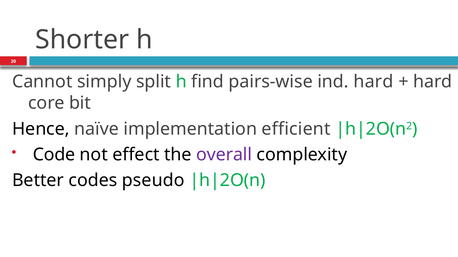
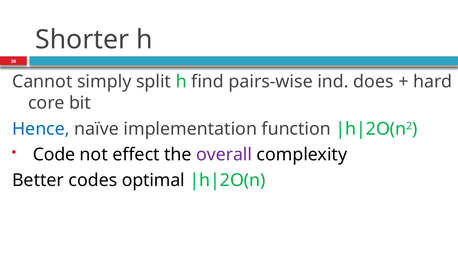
ind hard: hard -> does
Hence colour: black -> blue
efficient: efficient -> function
pseudo: pseudo -> optimal
